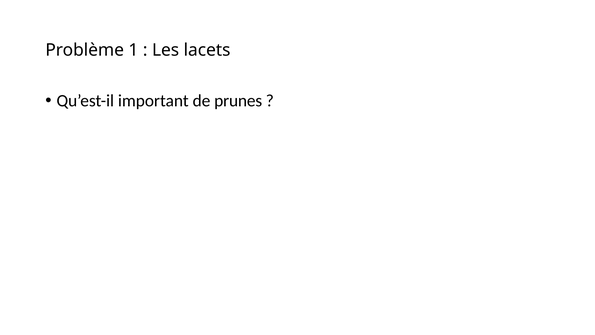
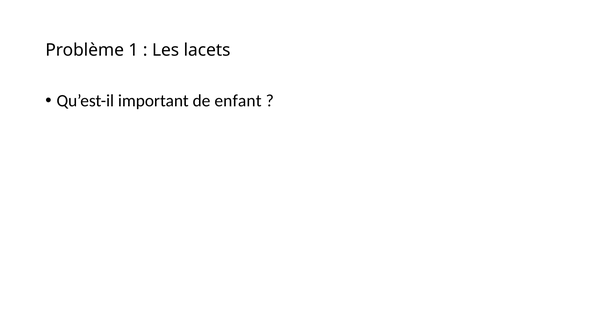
prunes: prunes -> enfant
